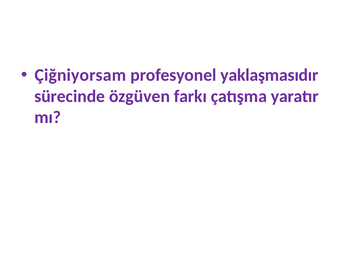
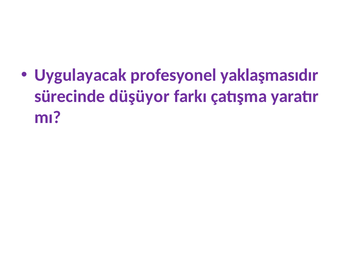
Çiğniyorsam: Çiğniyorsam -> Uygulayacak
özgüven: özgüven -> düşüyor
